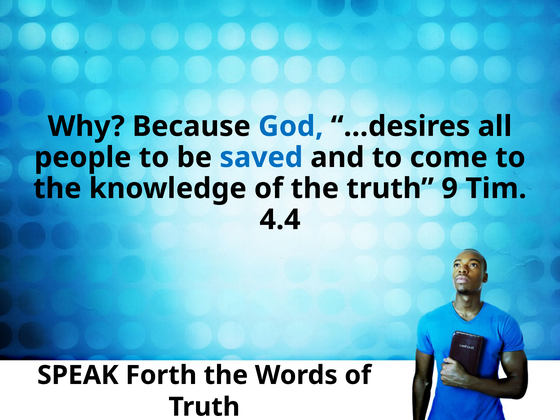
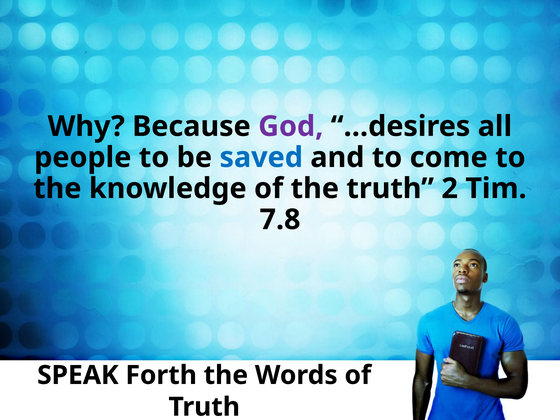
God colour: blue -> purple
9: 9 -> 2
4.4: 4.4 -> 7.8
